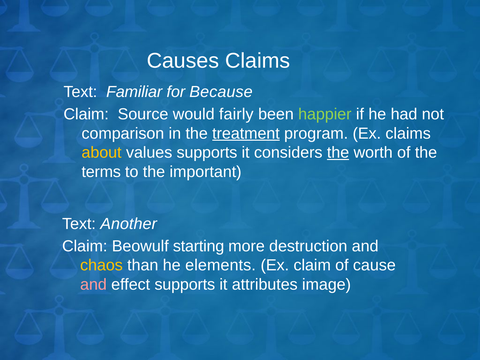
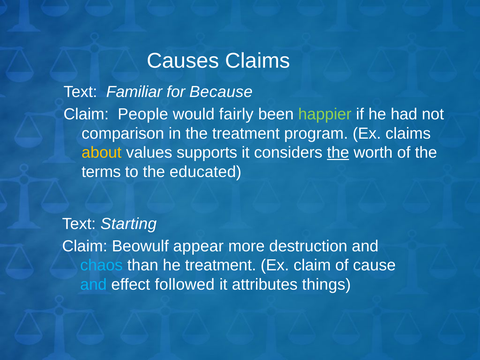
Source: Source -> People
treatment at (246, 133) underline: present -> none
important: important -> educated
Another: Another -> Starting
starting: starting -> appear
chaos colour: yellow -> light blue
he elements: elements -> treatment
and at (93, 285) colour: pink -> light blue
effect supports: supports -> followed
image: image -> things
